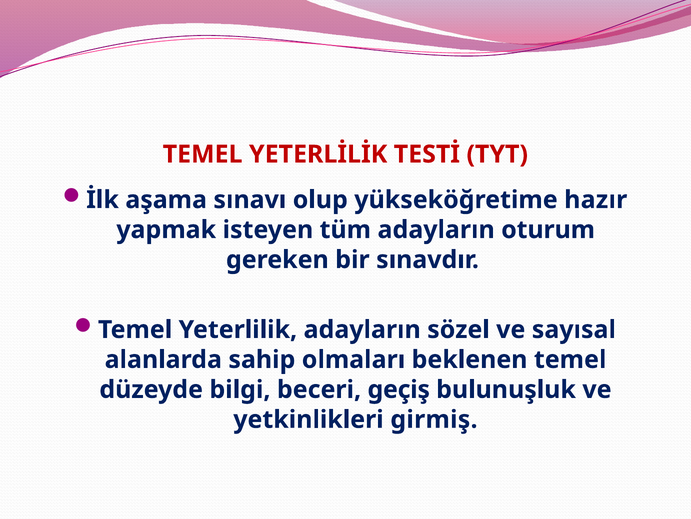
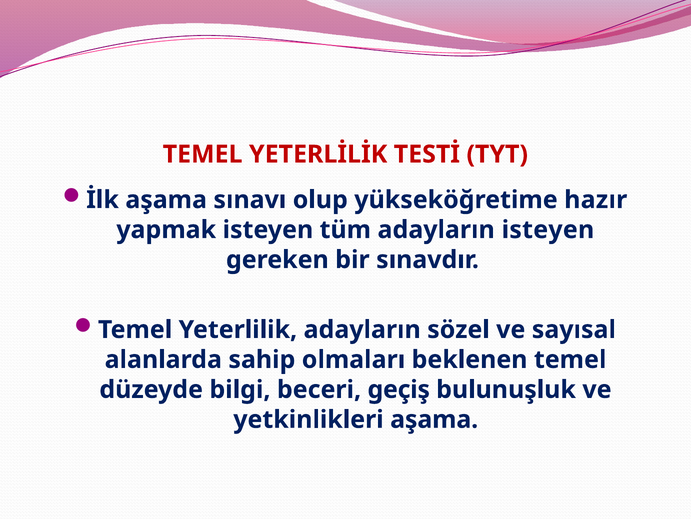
adayların oturum: oturum -> isteyen
yetkinlikleri girmiş: girmiş -> aşama
